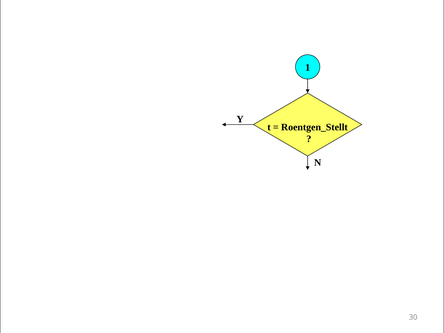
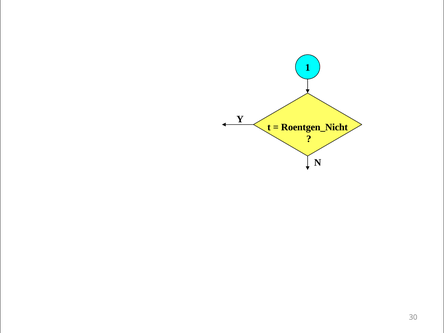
Roentgen_Stellt: Roentgen_Stellt -> Roentgen_Nicht
